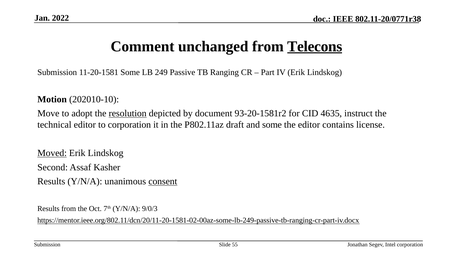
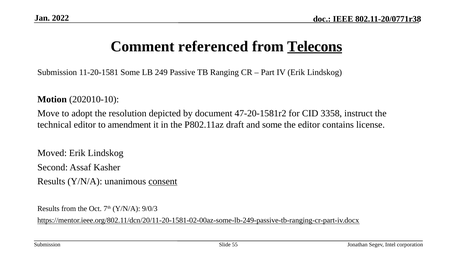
unchanged: unchanged -> referenced
resolution underline: present -> none
93-20-1581r2: 93-20-1581r2 -> 47-20-1581r2
4635: 4635 -> 3358
to corporation: corporation -> amendment
Moved underline: present -> none
